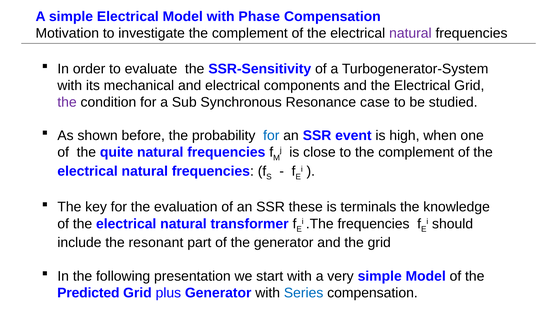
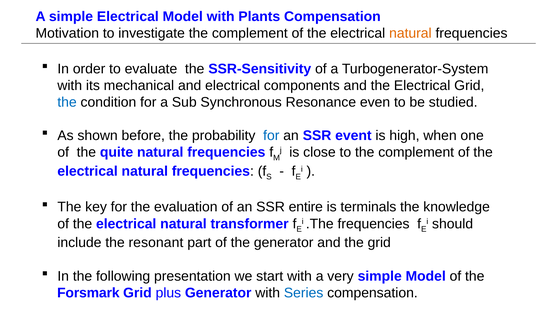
Phase: Phase -> Plants
natural at (410, 33) colour: purple -> orange
the at (67, 102) colour: purple -> blue
case: case -> even
these: these -> entire
Predicted: Predicted -> Forsmark
